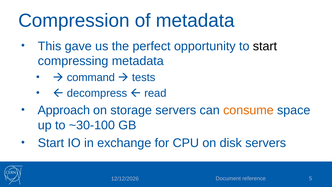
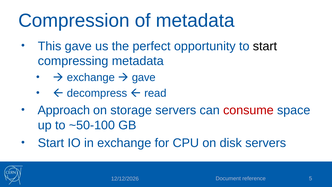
command at (91, 77): command -> exchange
tests at (144, 77): tests -> gave
consume colour: orange -> red
~30-100: ~30-100 -> ~50-100
